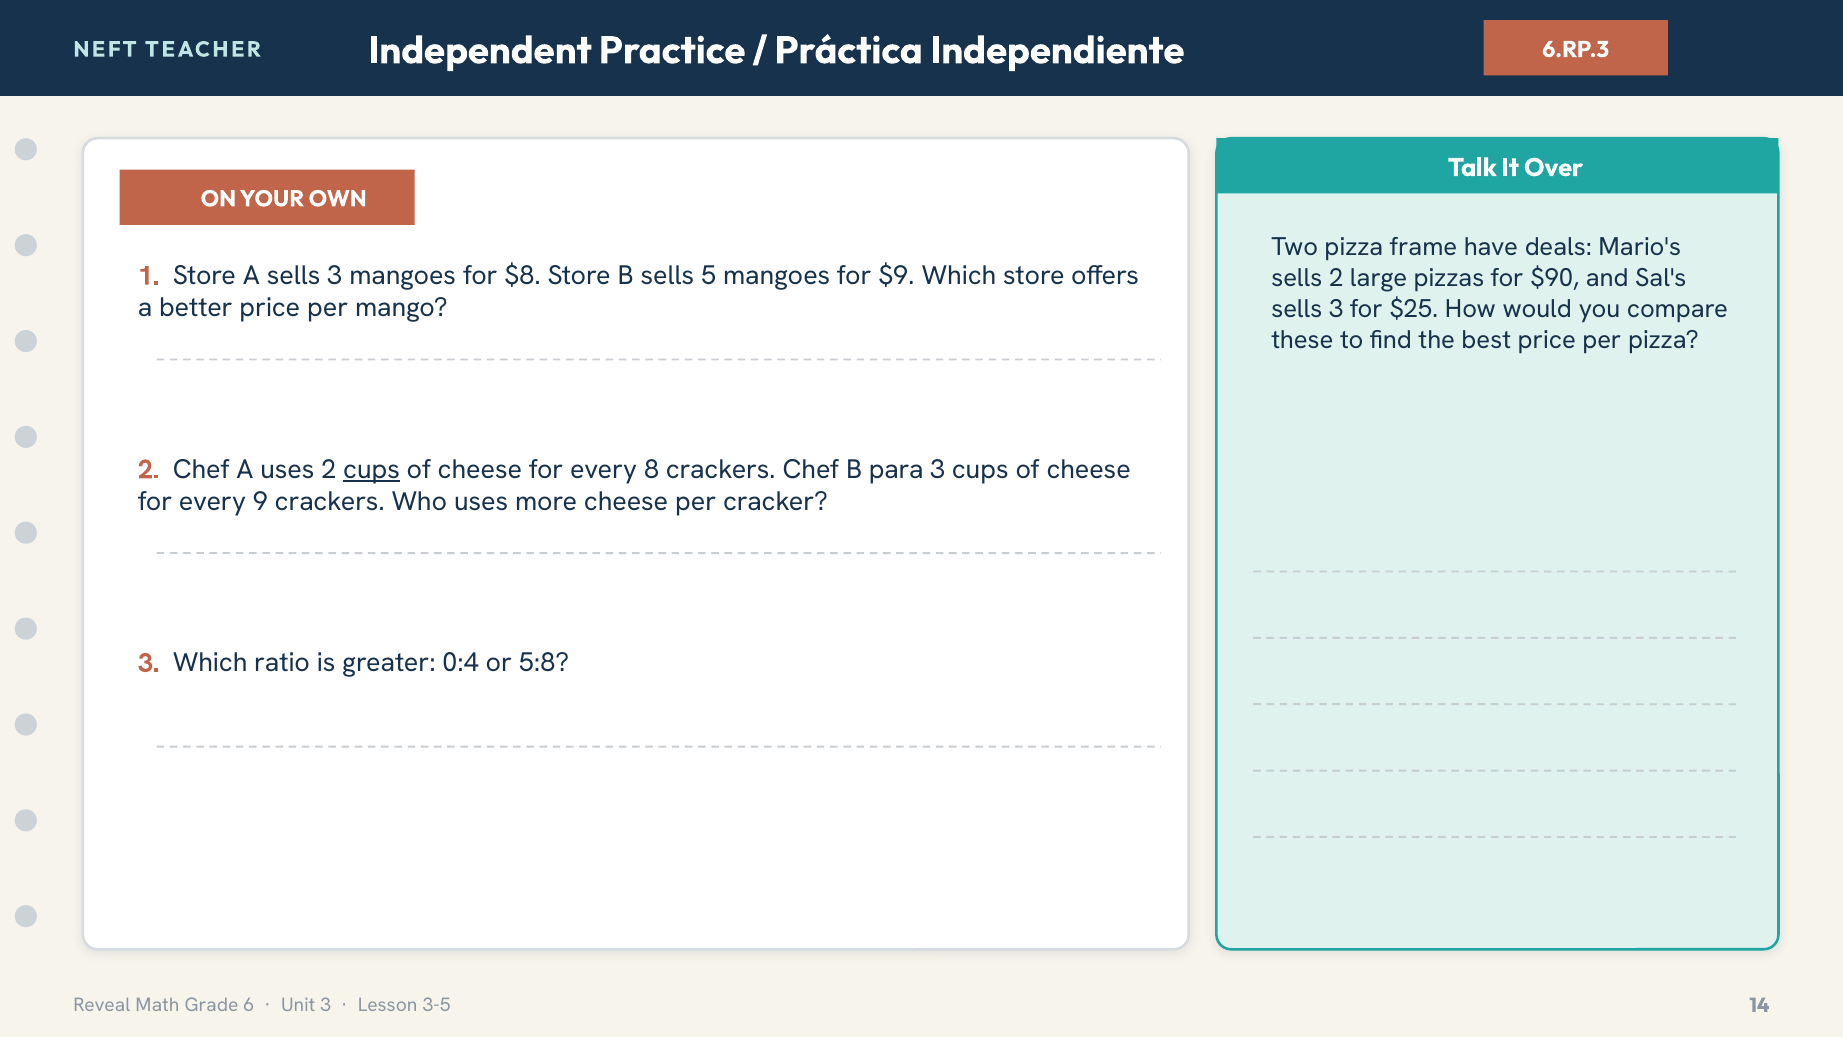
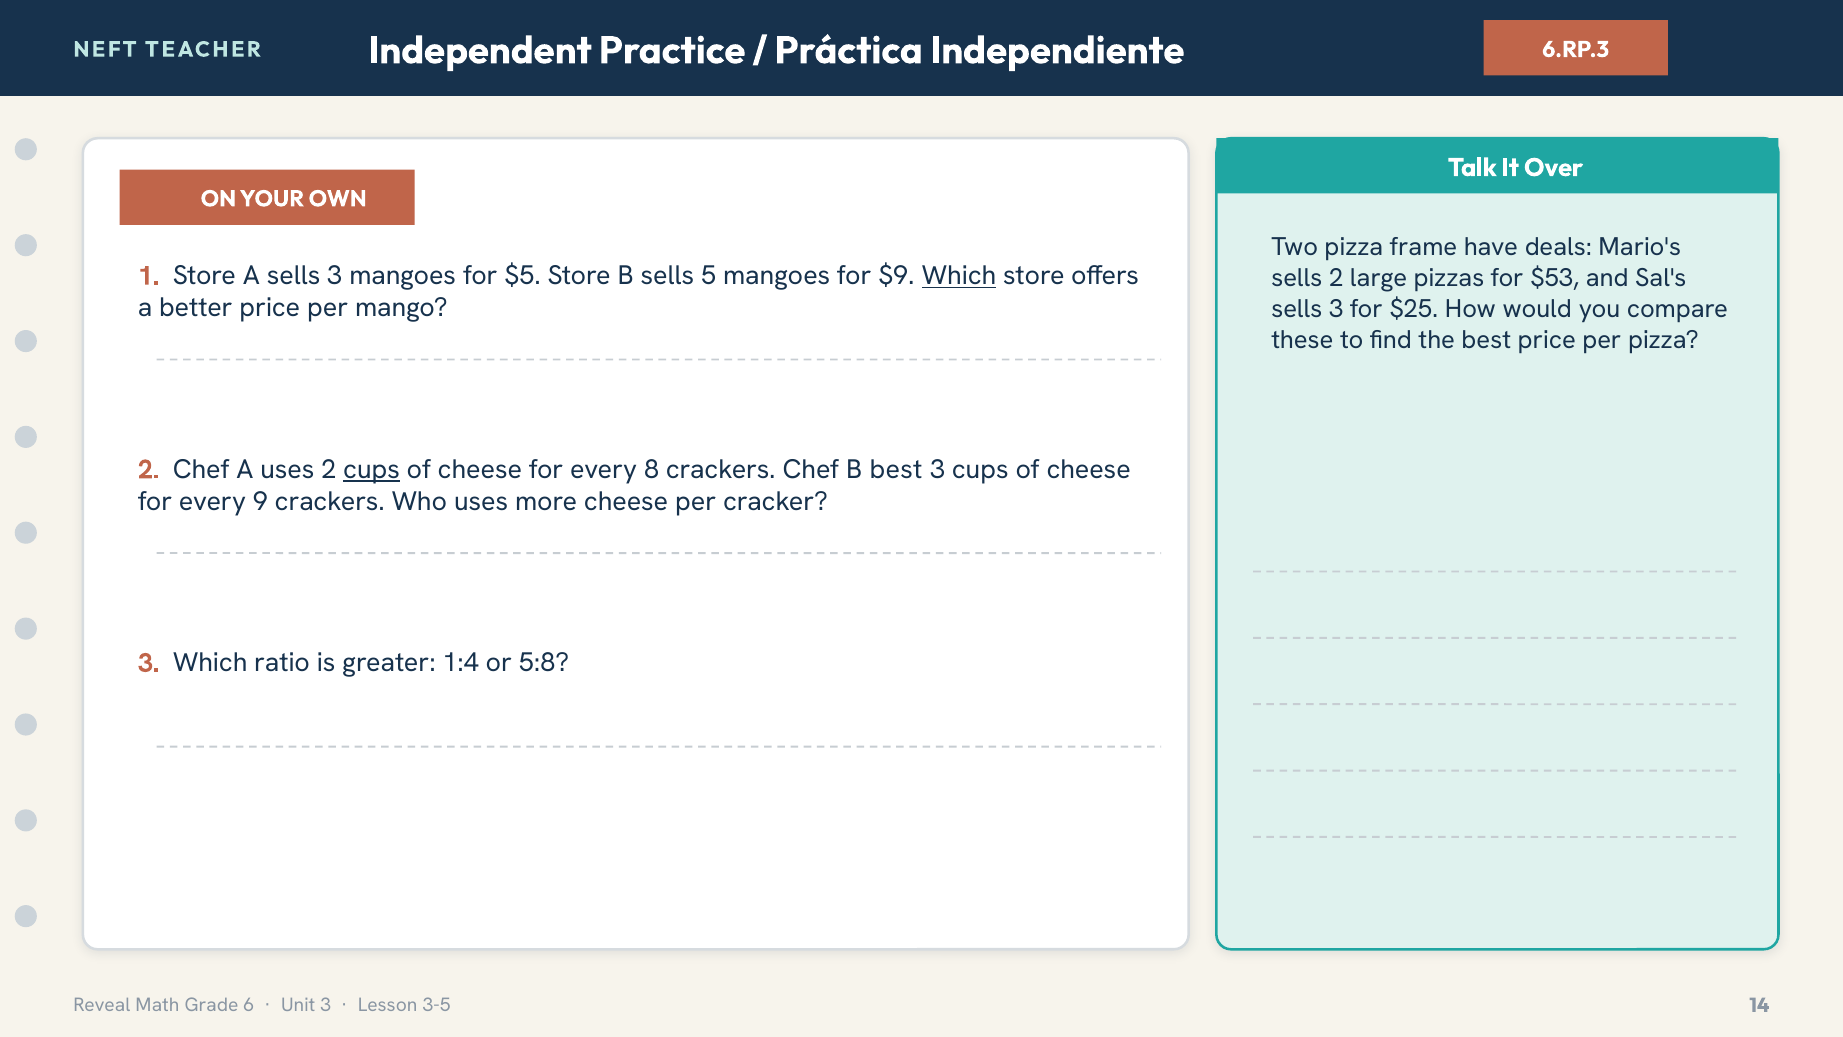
$8: $8 -> $5
Which at (959, 276) underline: none -> present
$90: $90 -> $53
B para: para -> best
0:4: 0:4 -> 1:4
